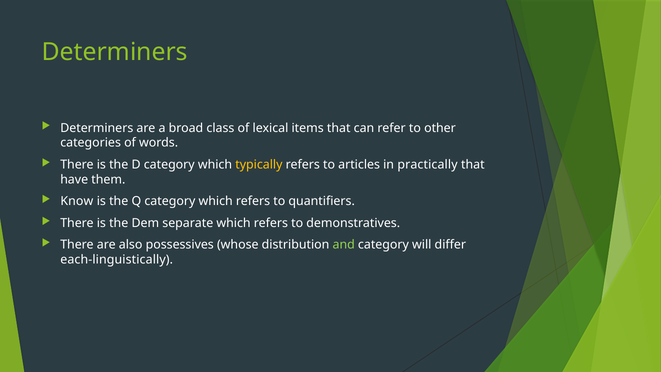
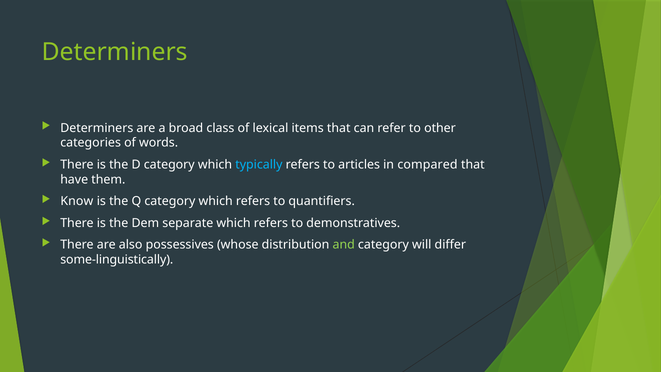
typically colour: yellow -> light blue
practically: practically -> compared
each-linguistically: each-linguistically -> some-linguistically
